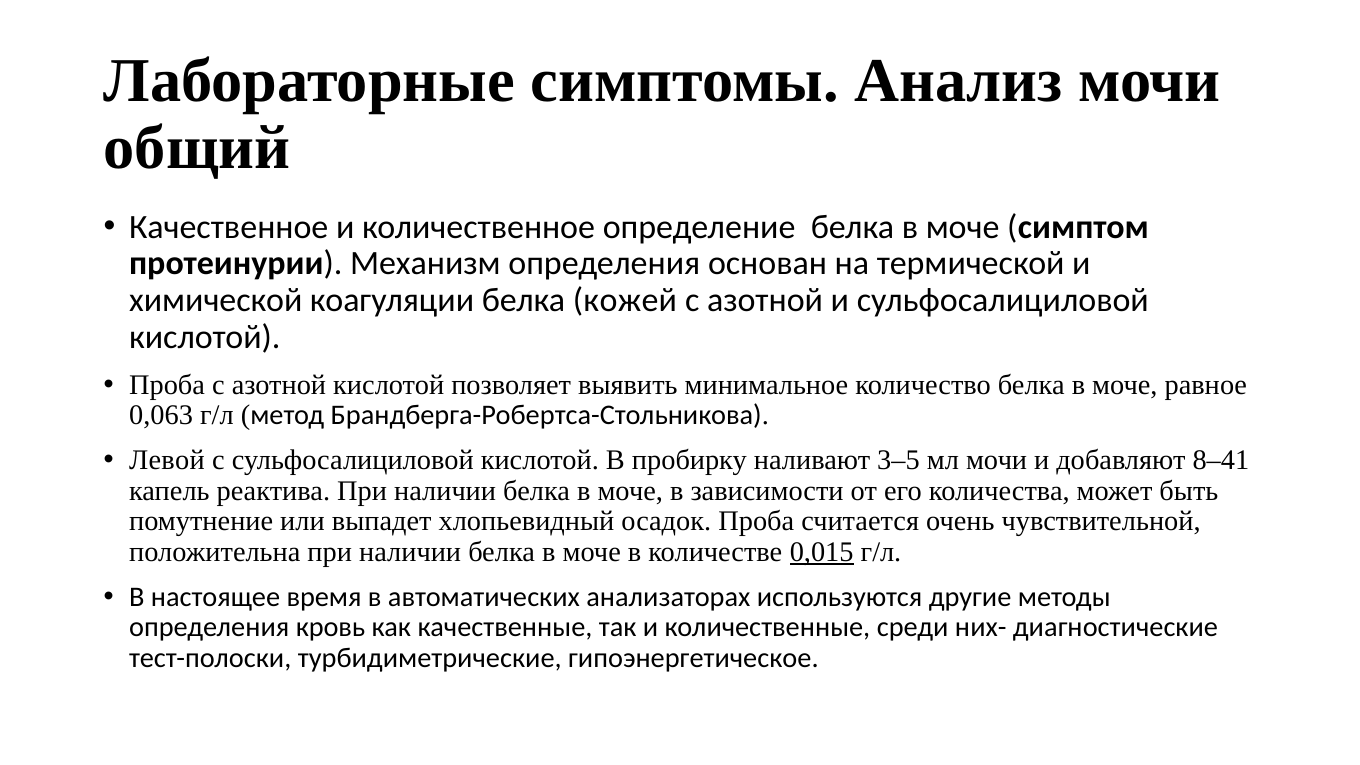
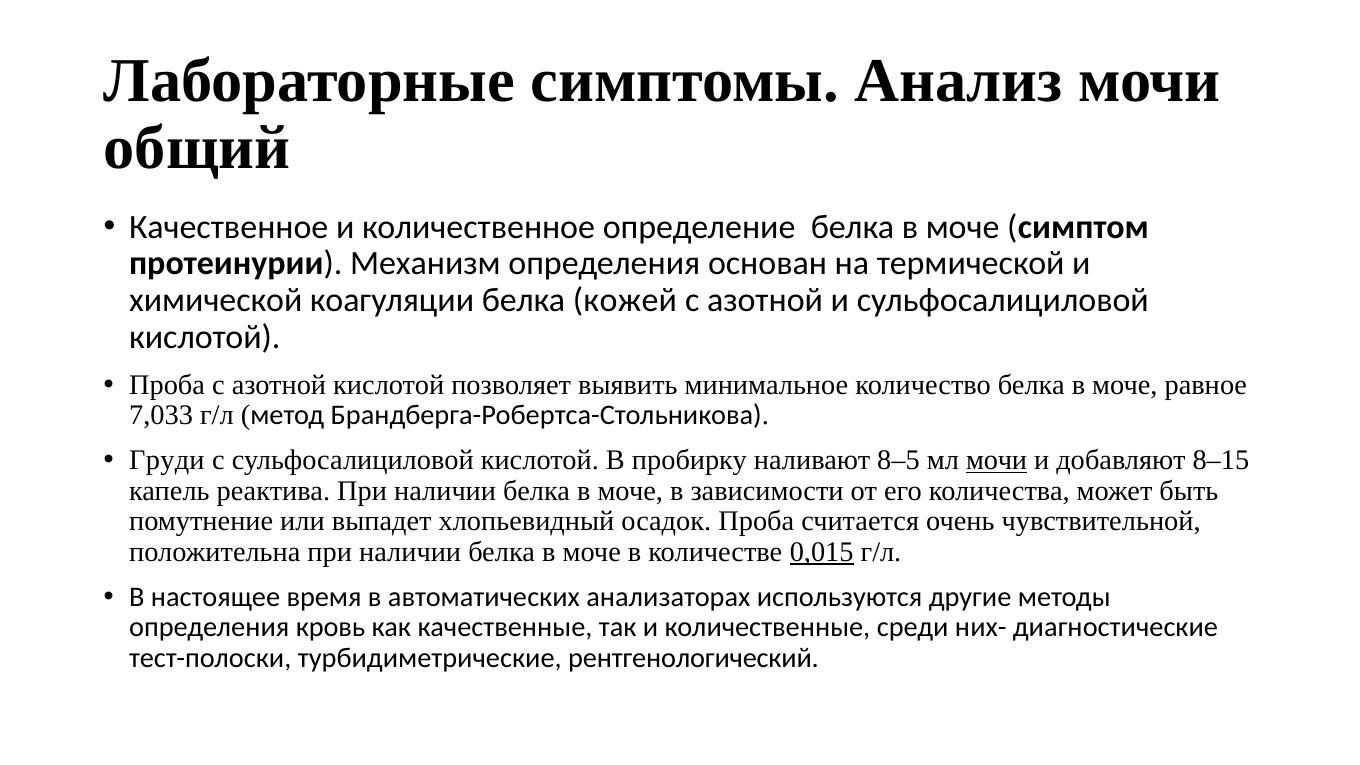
0,063: 0,063 -> 7,033
Левой: Левой -> Груди
3–5: 3–5 -> 8–5
мочи at (997, 460) underline: none -> present
8–41: 8–41 -> 8–15
гипоэнергетическое: гипоэнергетическое -> рентгенологический
